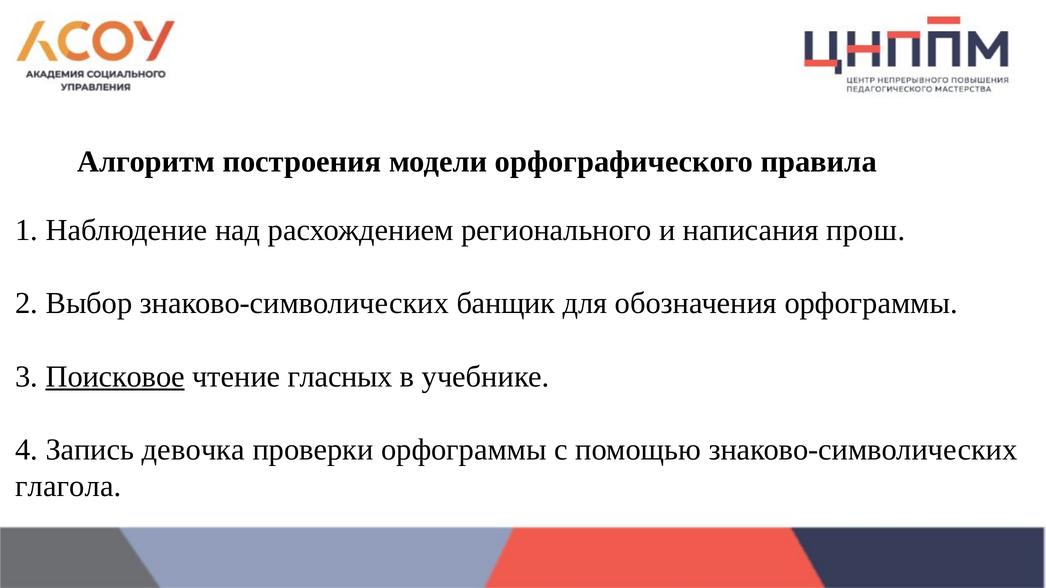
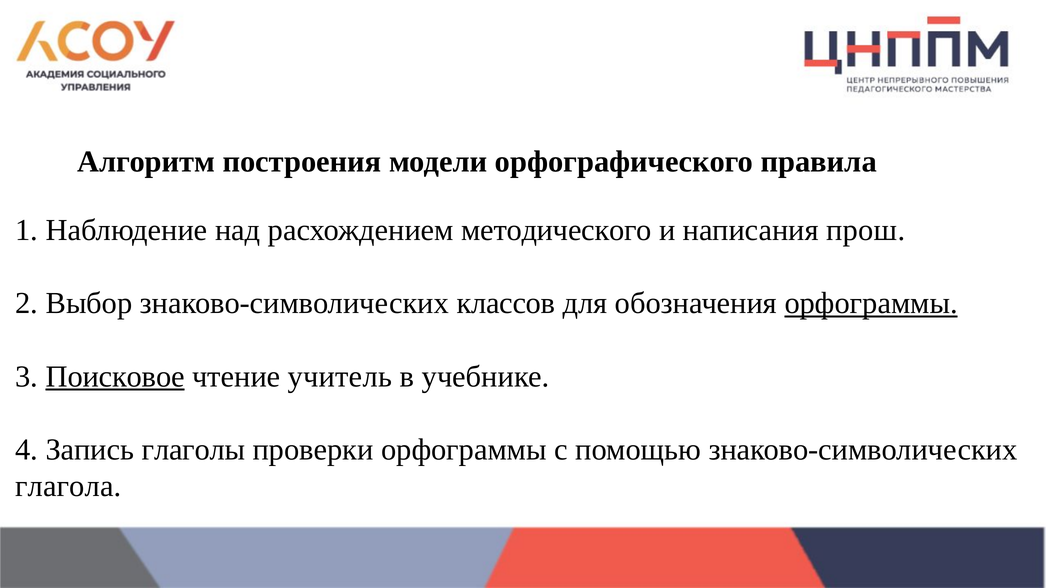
регионального: регионального -> методического
банщик: банщик -> классов
орфограммы at (871, 303) underline: none -> present
гласных: гласных -> учитель
девочка: девочка -> глаголы
